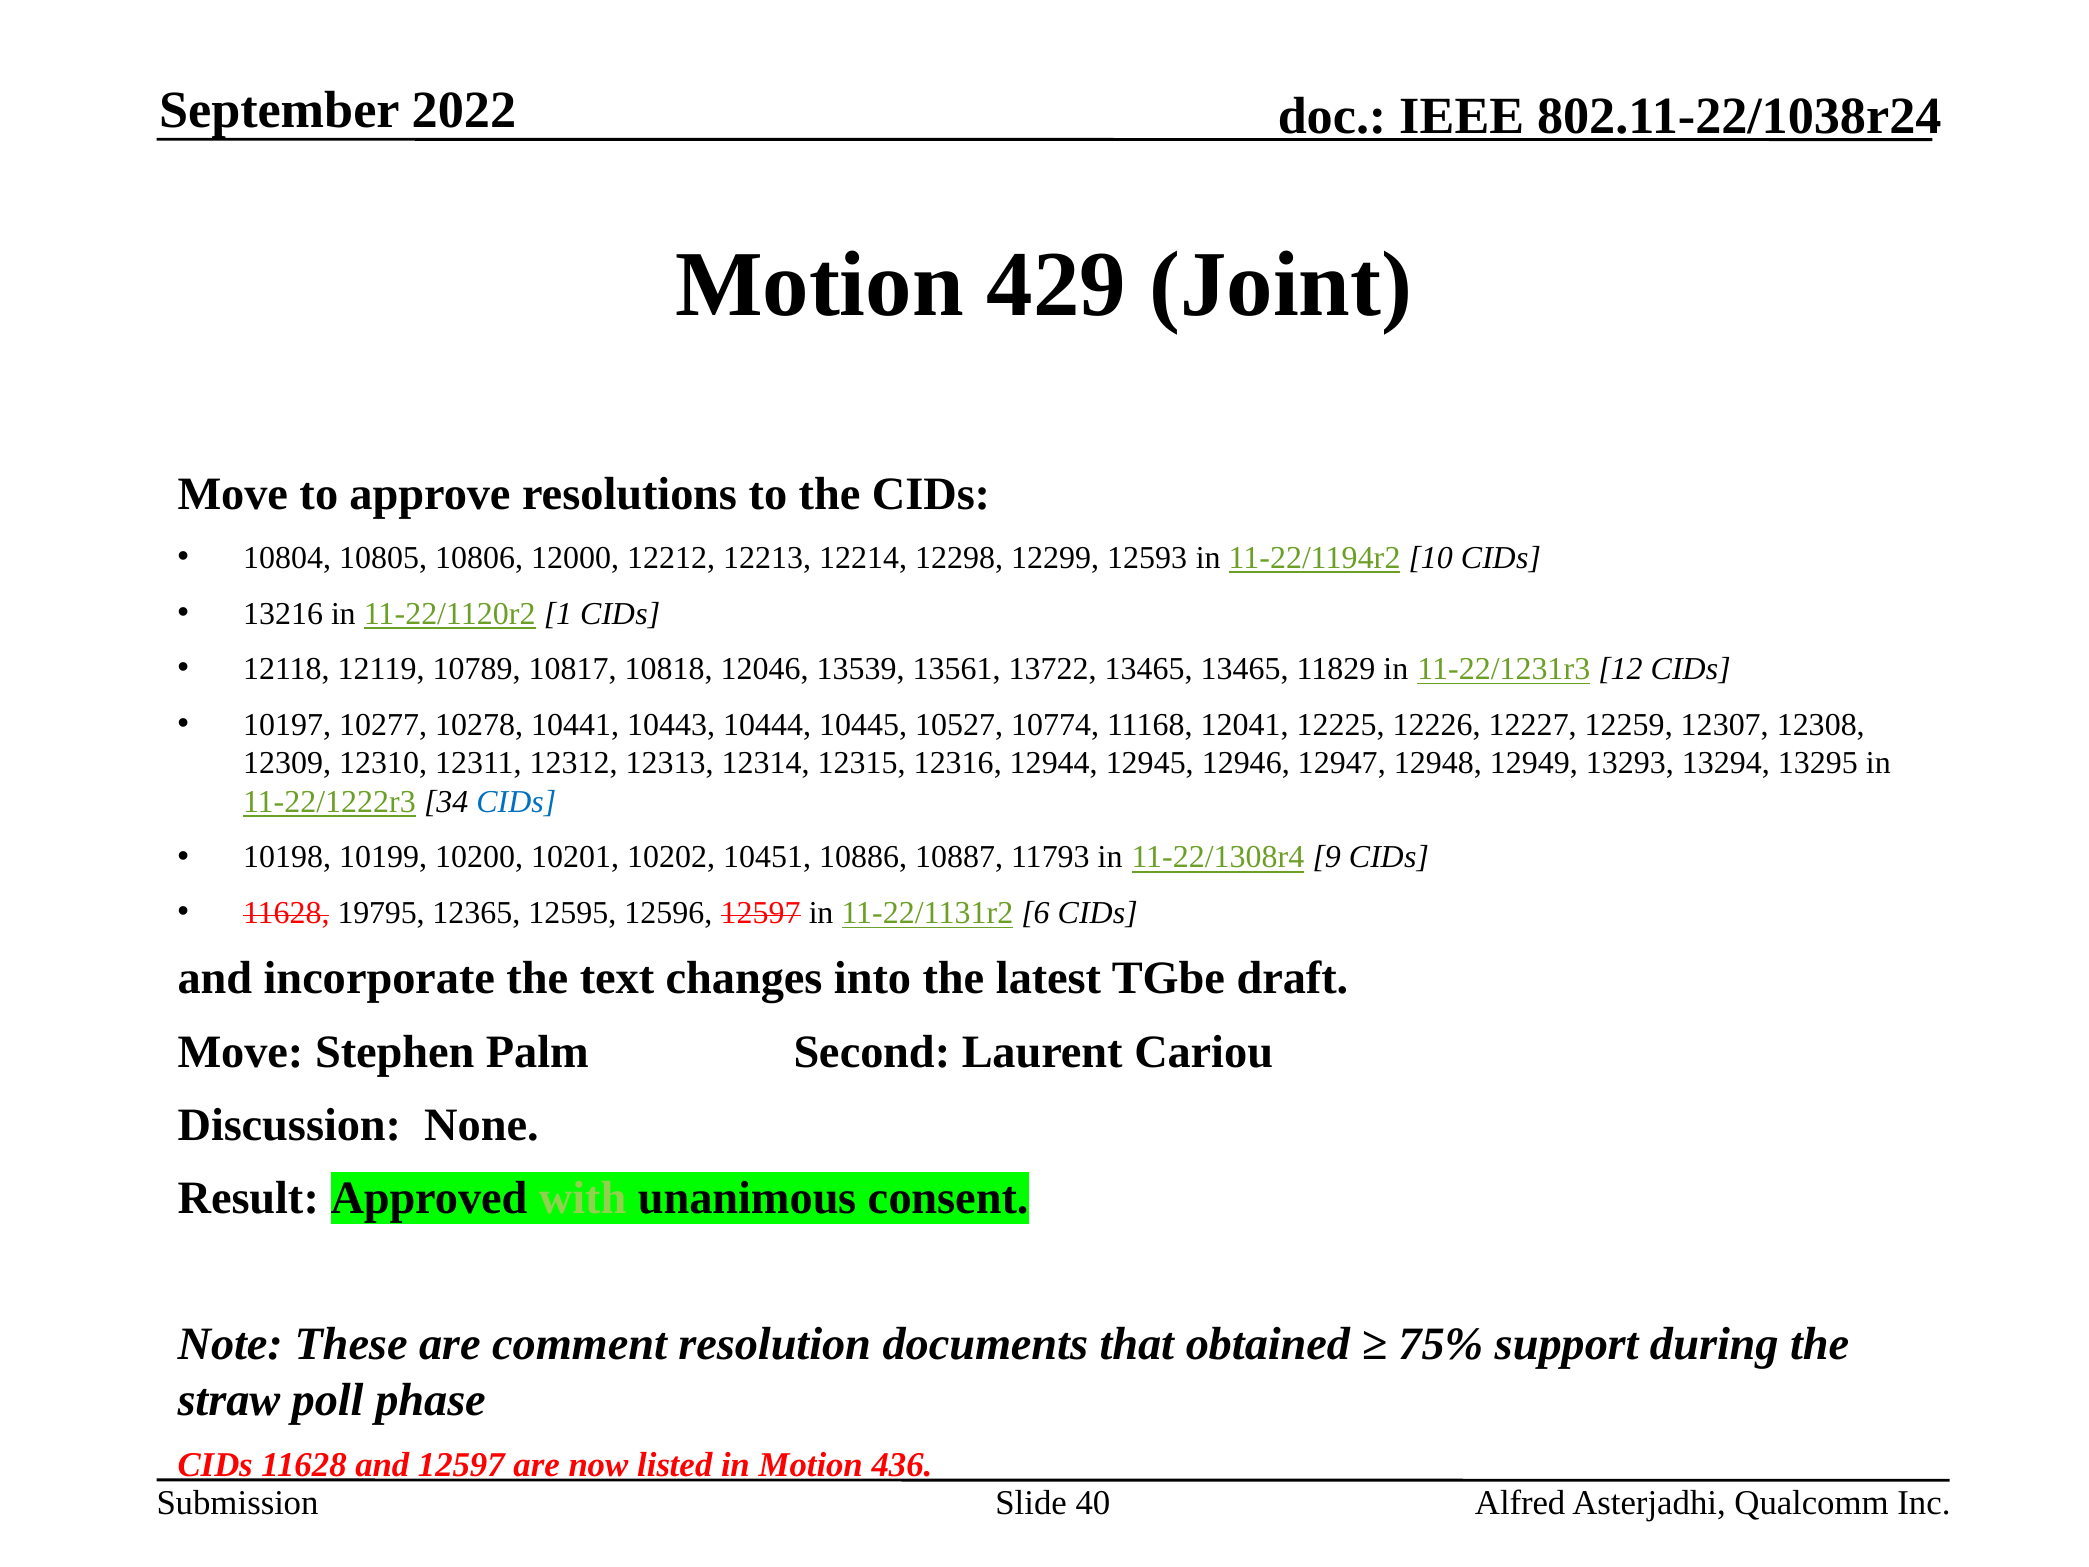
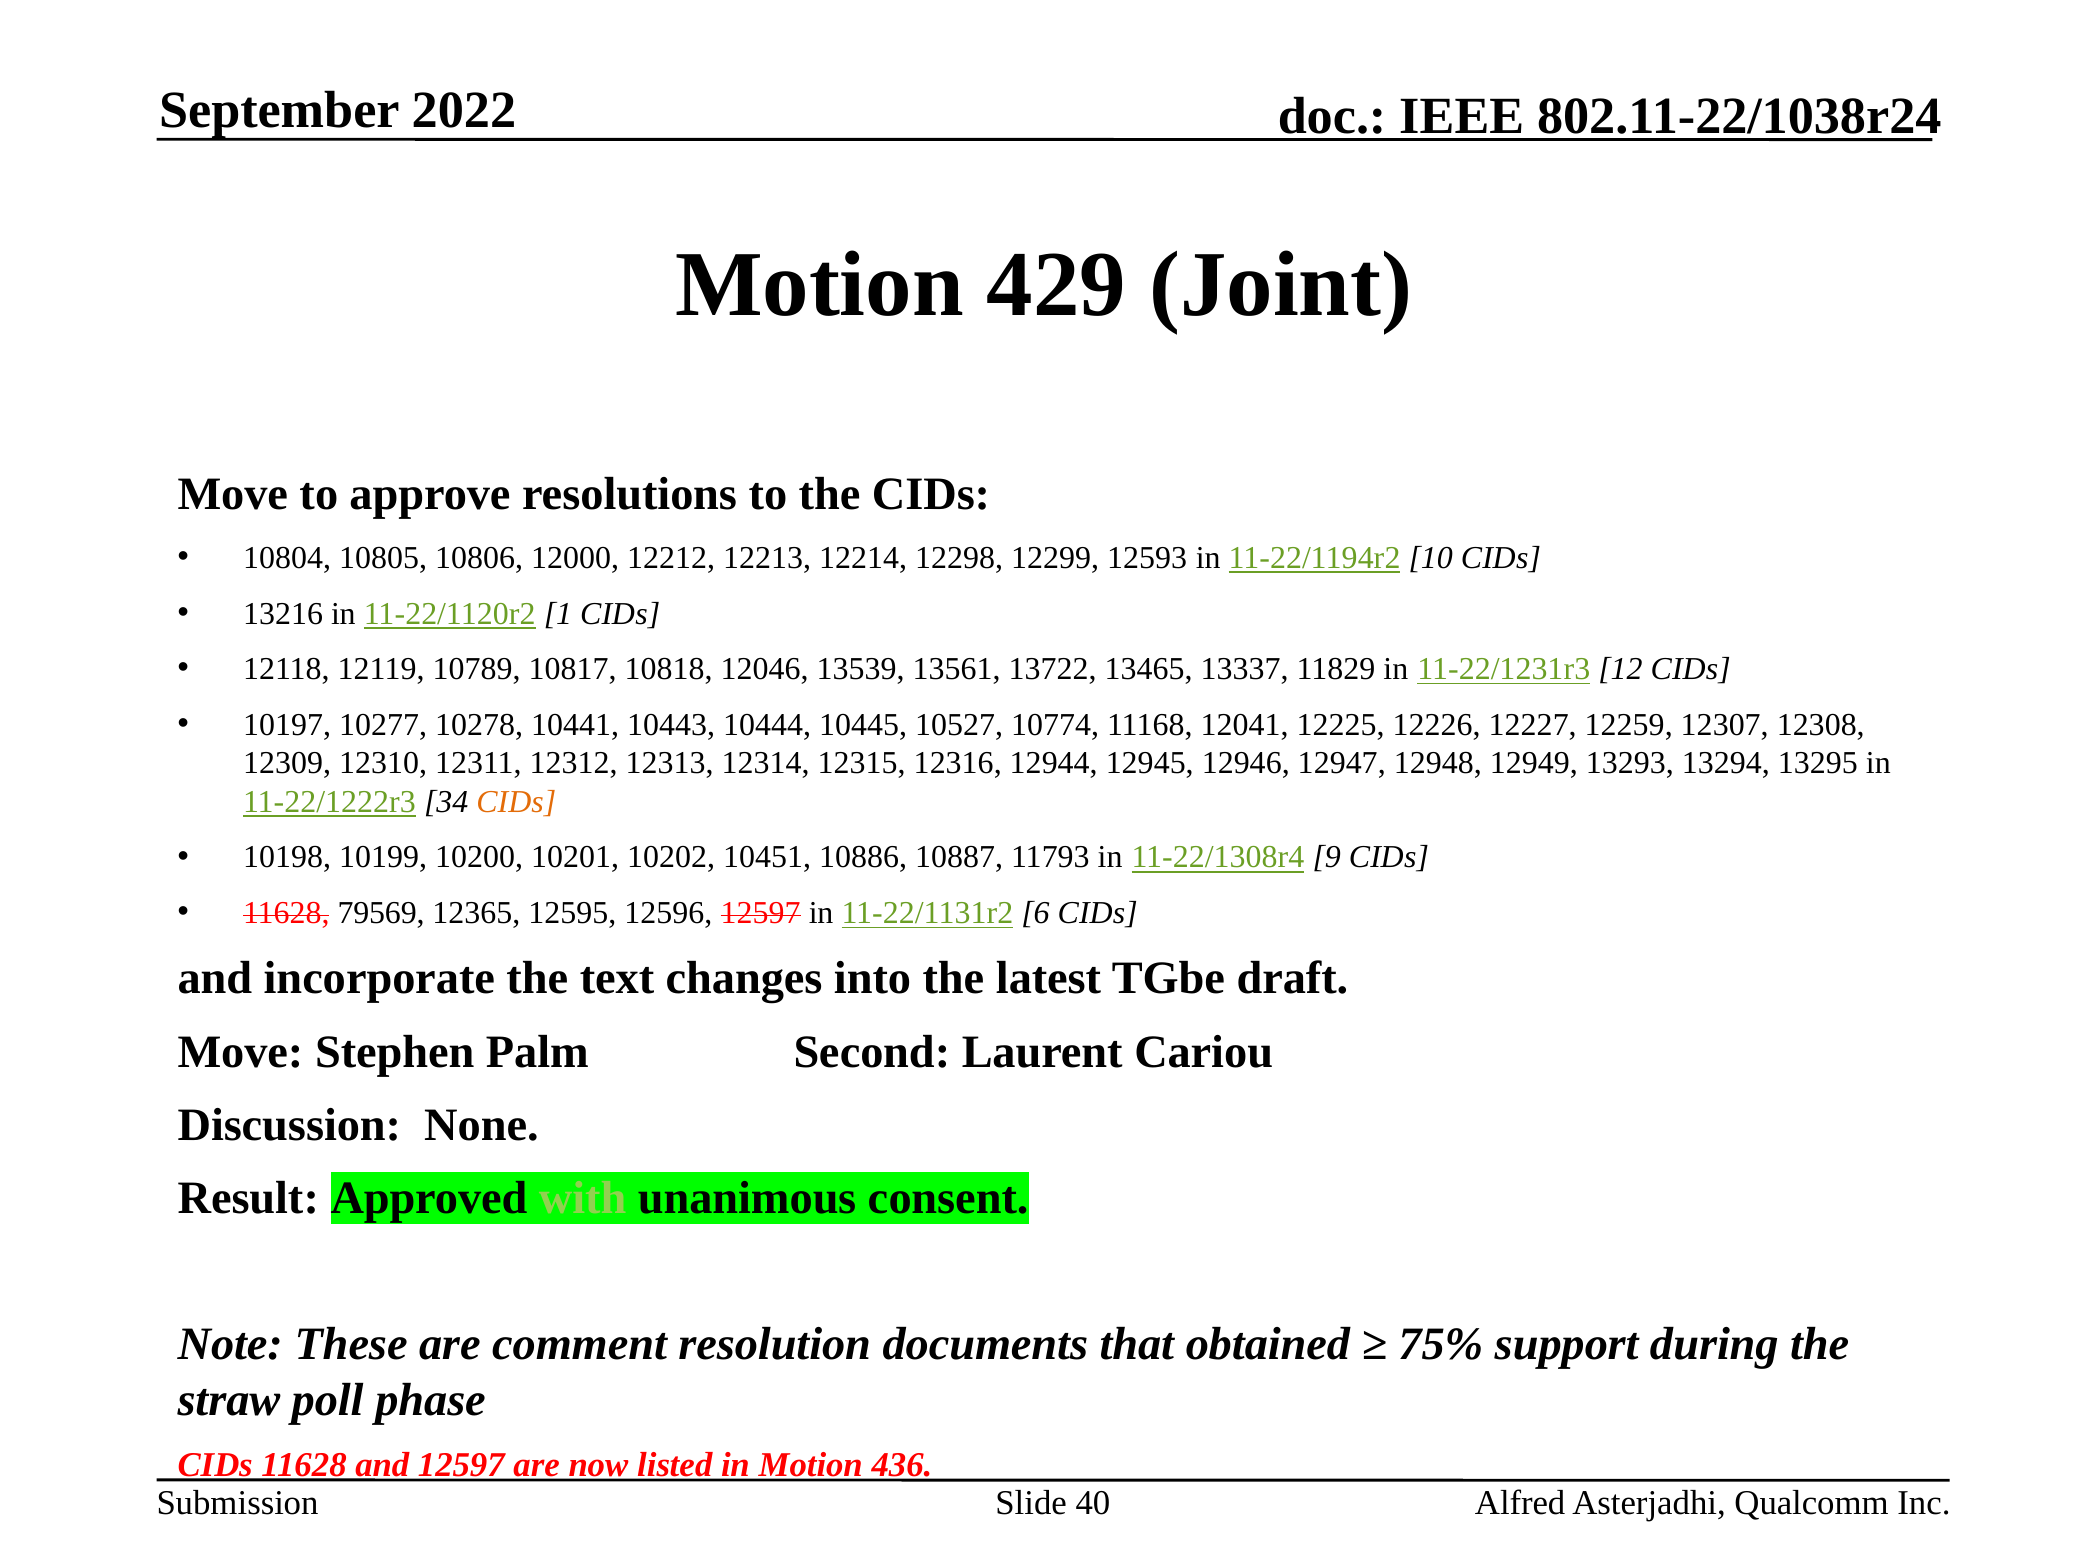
13465 13465: 13465 -> 13337
CIDs at (516, 802) colour: blue -> orange
19795: 19795 -> 79569
